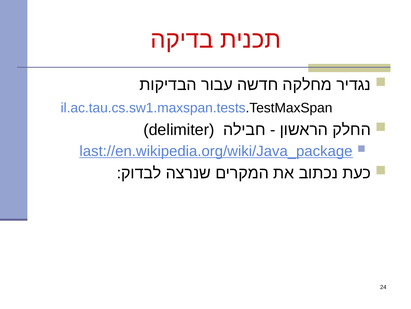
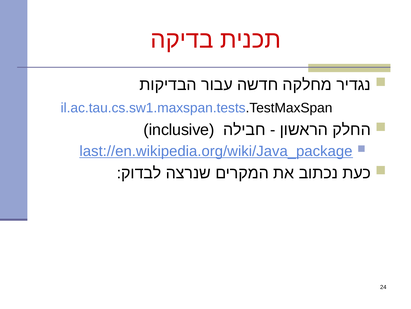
delimiter: delimiter -> inclusive
